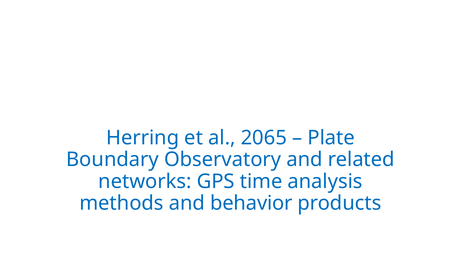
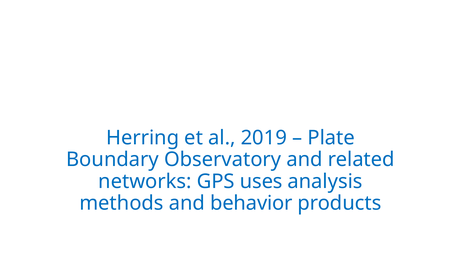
2065: 2065 -> 2019
time: time -> uses
